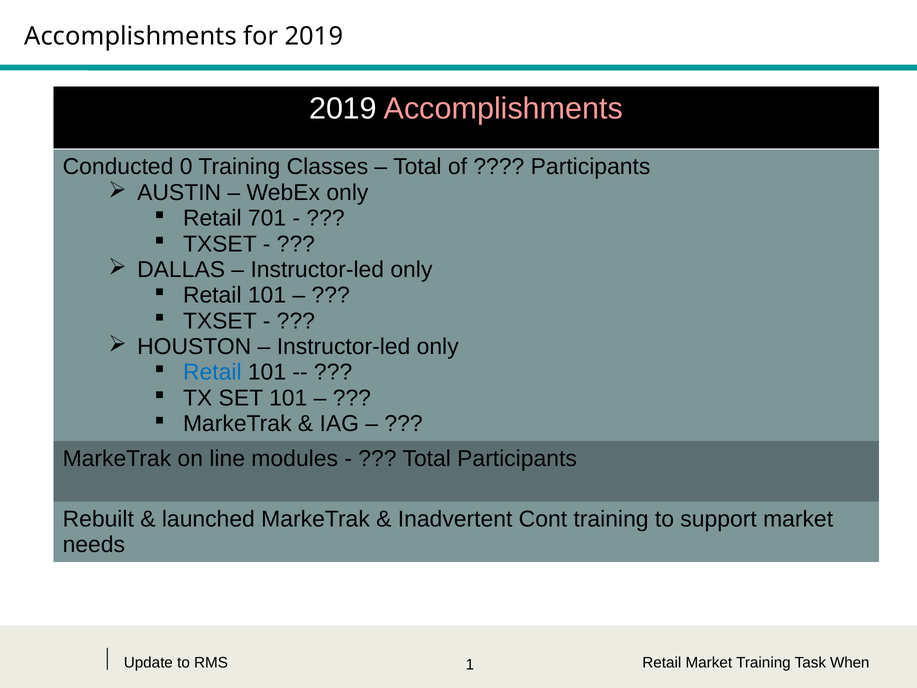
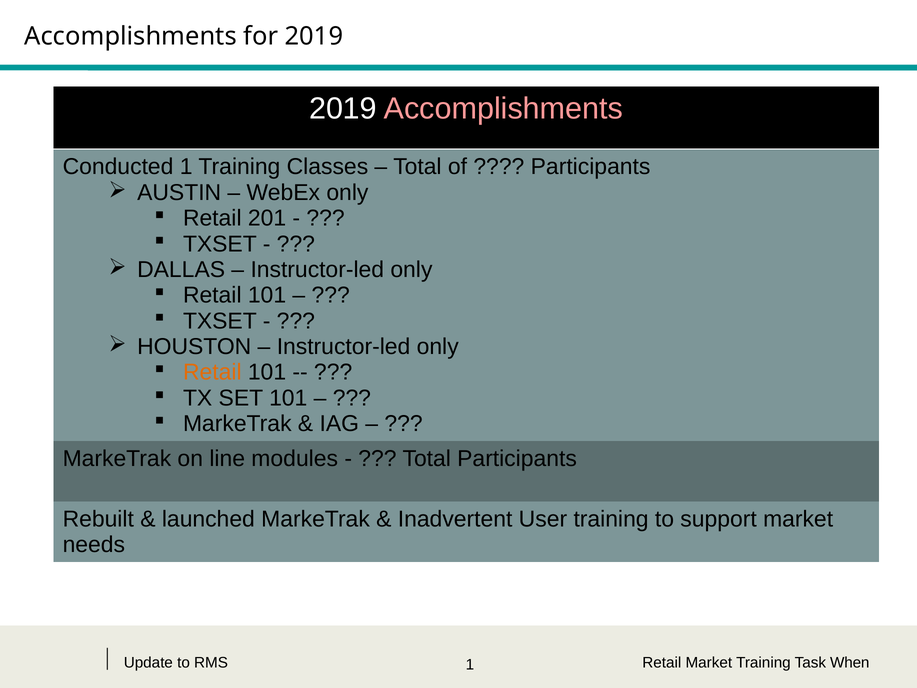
Conducted 0: 0 -> 1
701: 701 -> 201
Retail at (212, 372) colour: blue -> orange
Cont: Cont -> User
